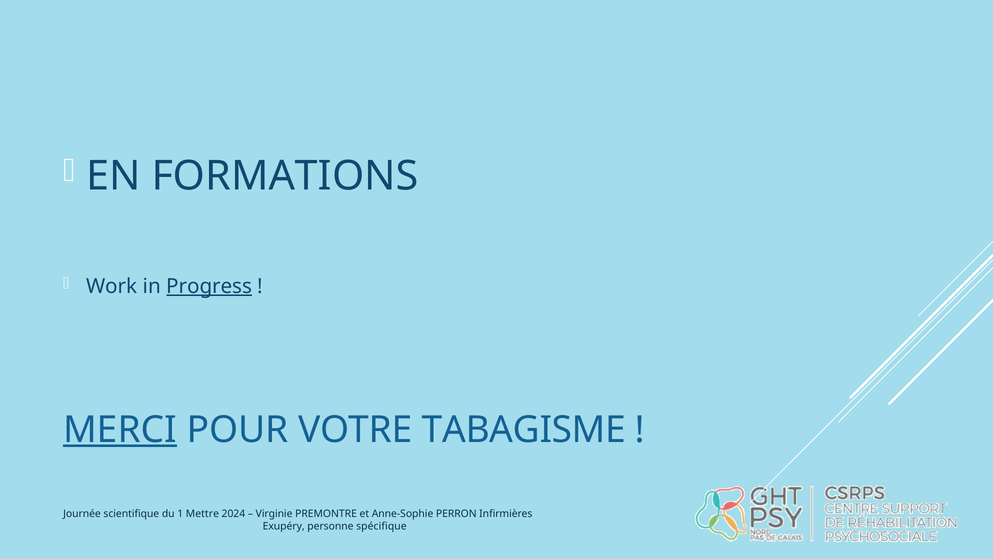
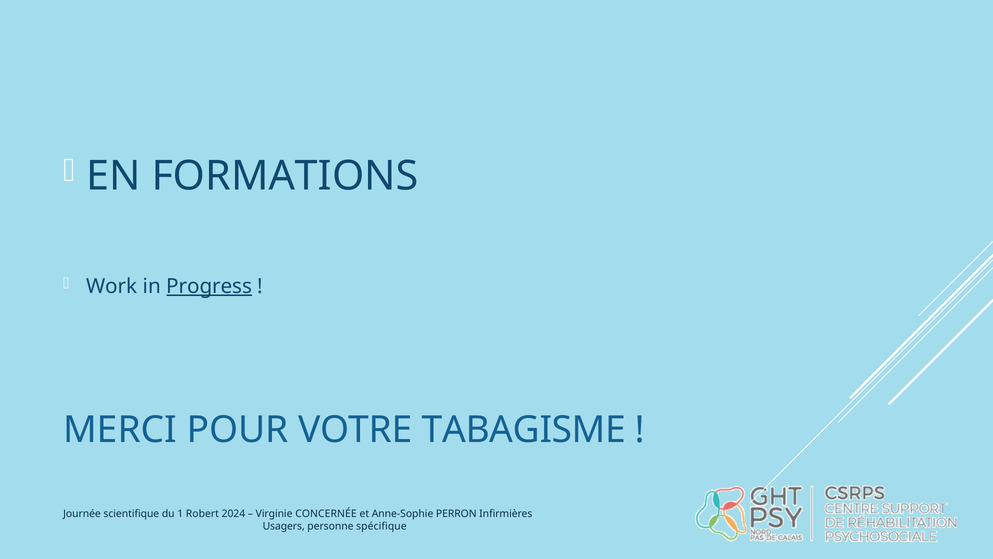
MERCI underline: present -> none
Mettre: Mettre -> Robert
PREMONTRE: PREMONTRE -> CONCERNÉE
Exupéry: Exupéry -> Usagers
